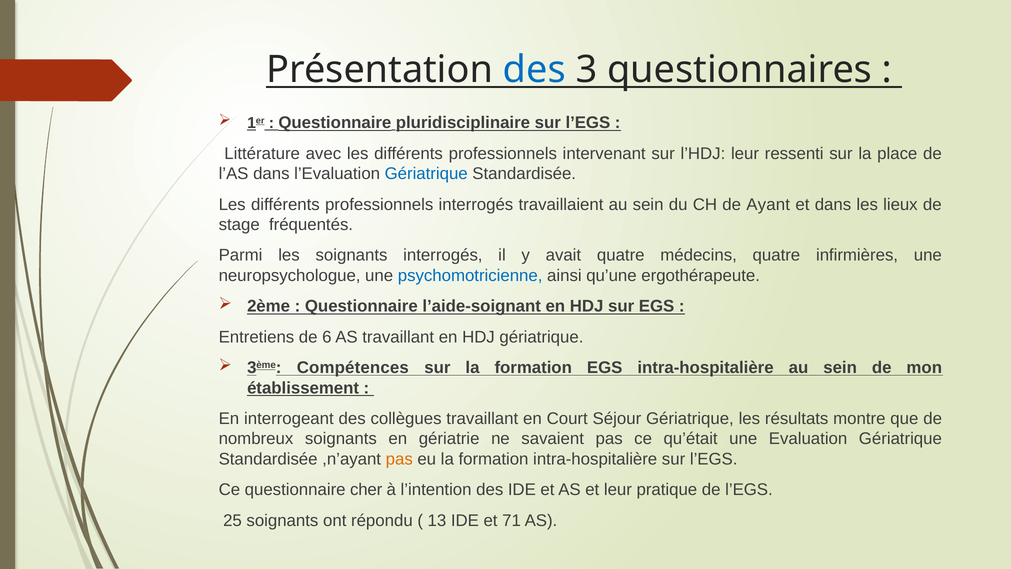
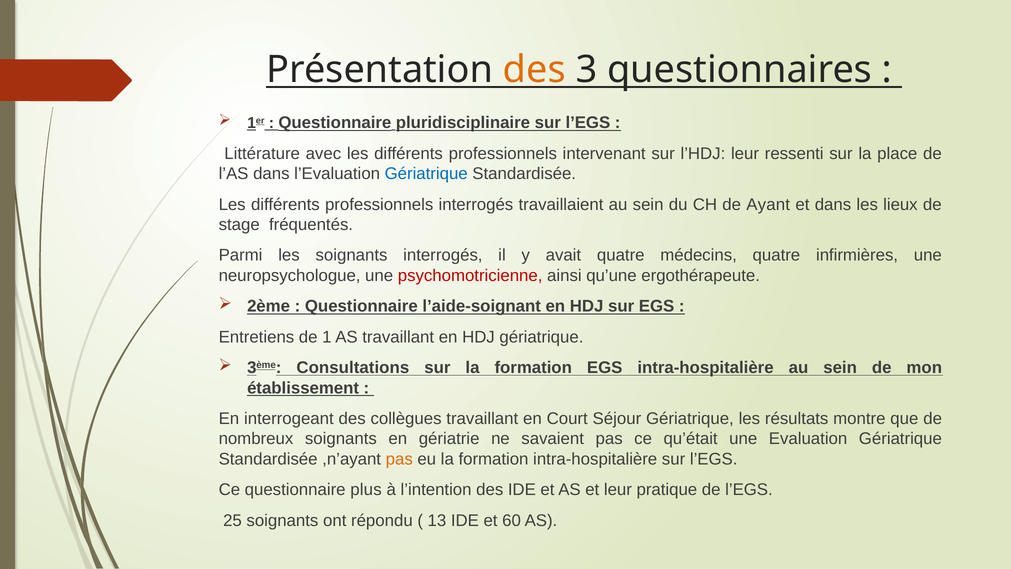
des at (534, 70) colour: blue -> orange
psychomotricienne colour: blue -> red
6: 6 -> 1
Compétences: Compétences -> Consultations
cher: cher -> plus
71: 71 -> 60
